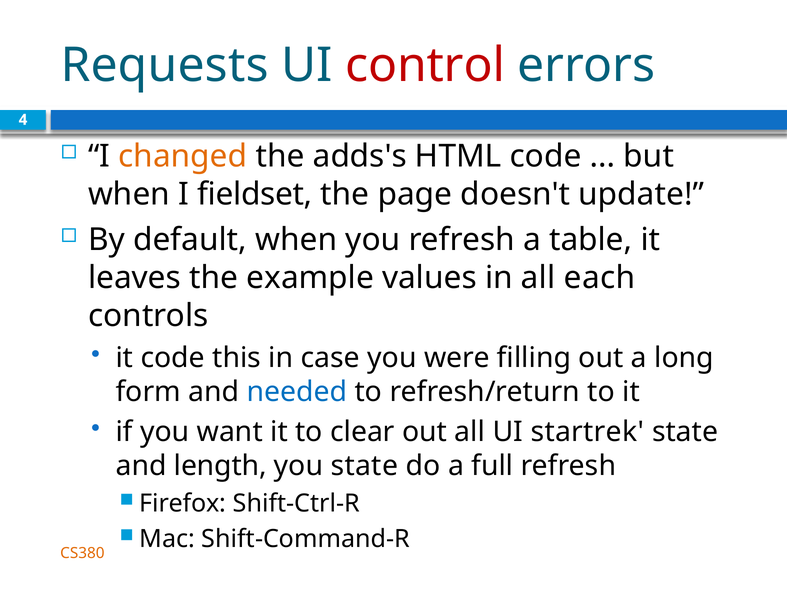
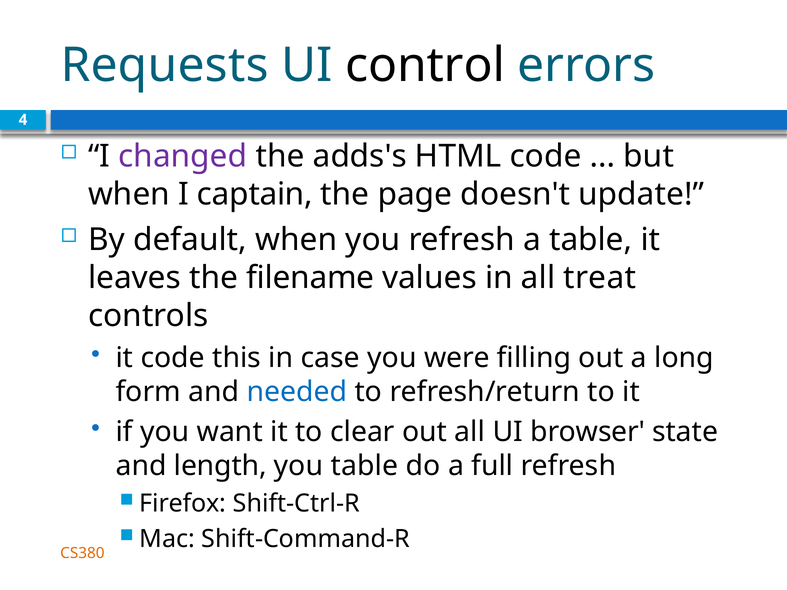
control colour: red -> black
changed colour: orange -> purple
fieldset: fieldset -> captain
example: example -> filename
each: each -> treat
startrek: startrek -> browser
you state: state -> table
